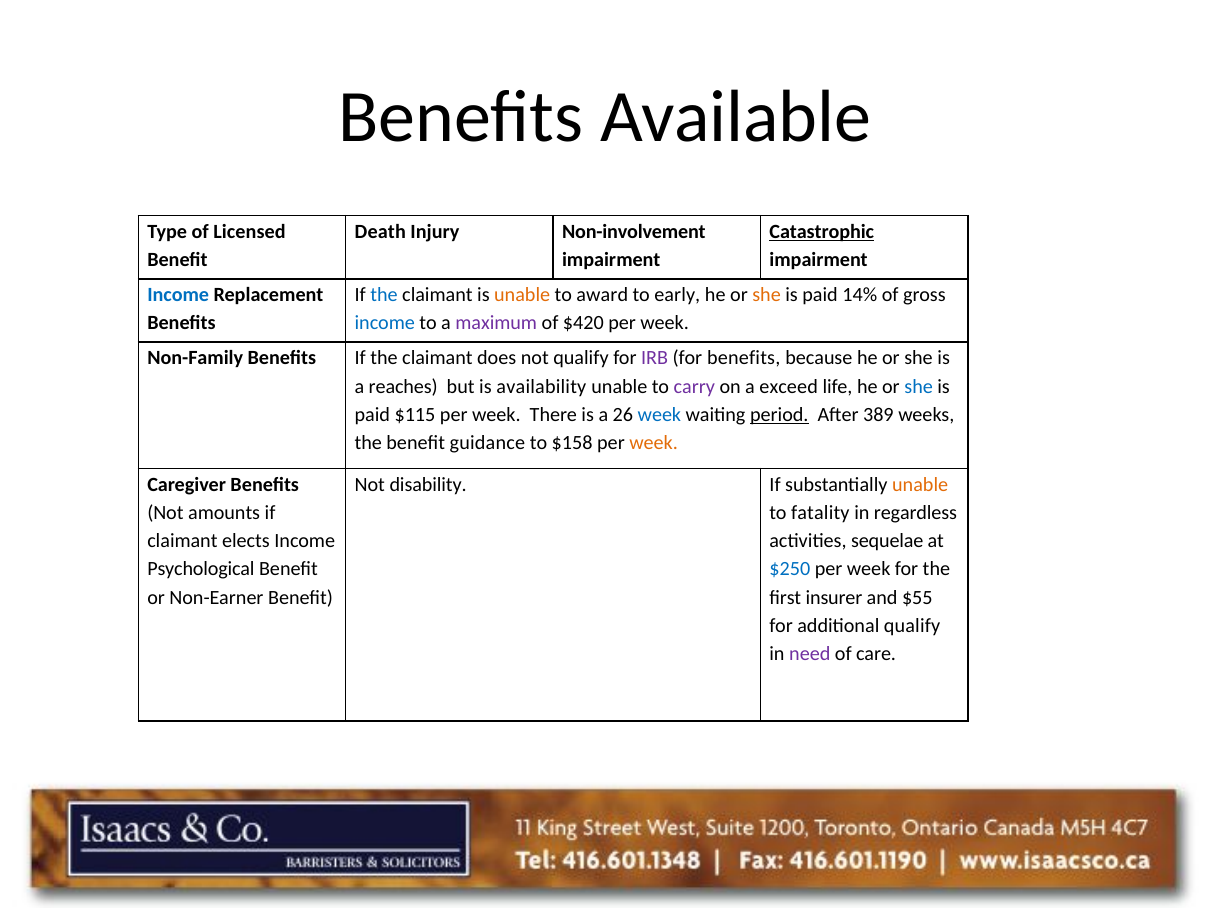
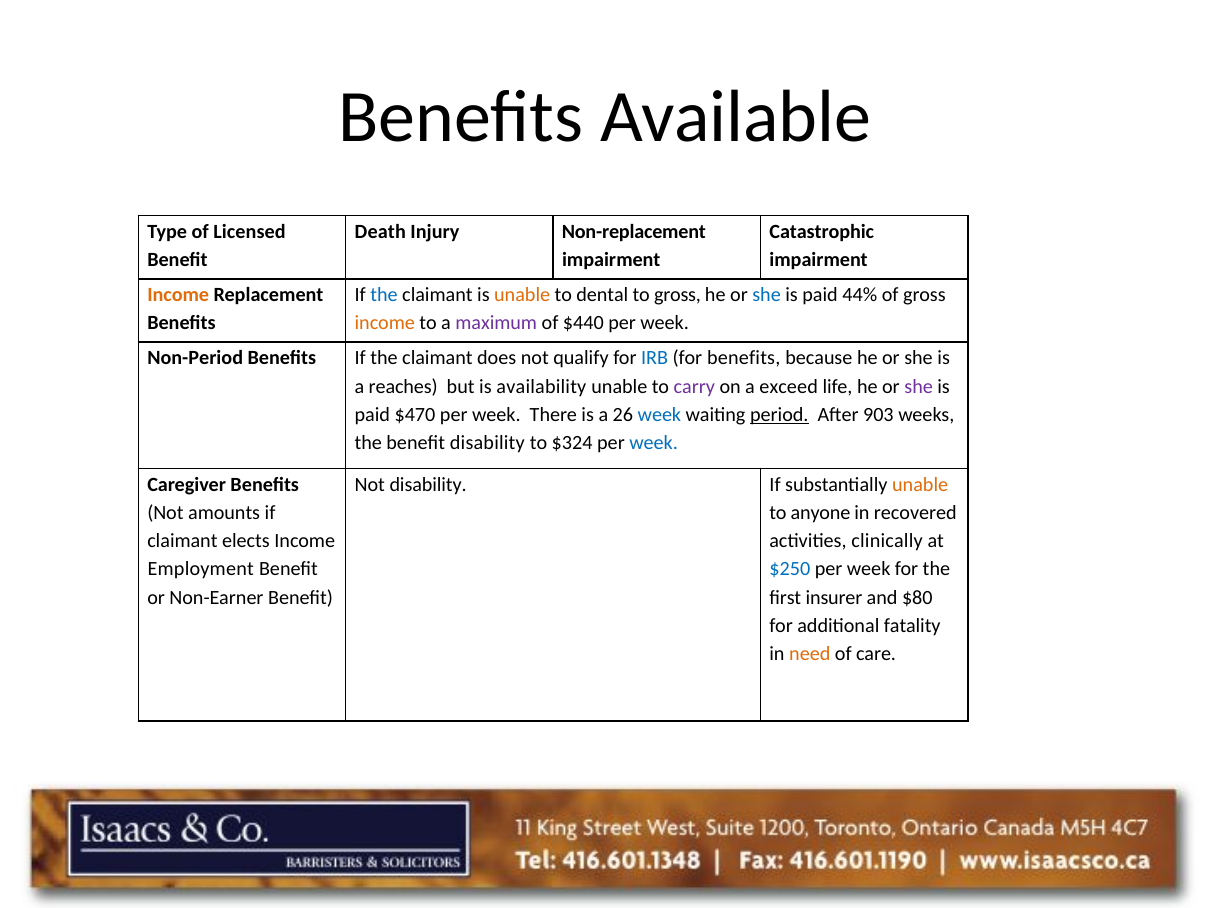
Non-involvement: Non-involvement -> Non-replacement
Catastrophic underline: present -> none
Income at (178, 295) colour: blue -> orange
award: award -> dental
to early: early -> gross
she at (767, 295) colour: orange -> blue
14%: 14% -> 44%
income at (385, 323) colour: blue -> orange
$420: $420 -> $440
Non-Family: Non-Family -> Non-Period
IRB colour: purple -> blue
she at (919, 386) colour: blue -> purple
$115: $115 -> $470
389: 389 -> 903
benefit guidance: guidance -> disability
$158: $158 -> $324
week at (654, 443) colour: orange -> blue
fatality: fatality -> anyone
regardless: regardless -> recovered
sequelae: sequelae -> clinically
Psychological: Psychological -> Employment
$55: $55 -> $80
additional qualify: qualify -> fatality
need colour: purple -> orange
